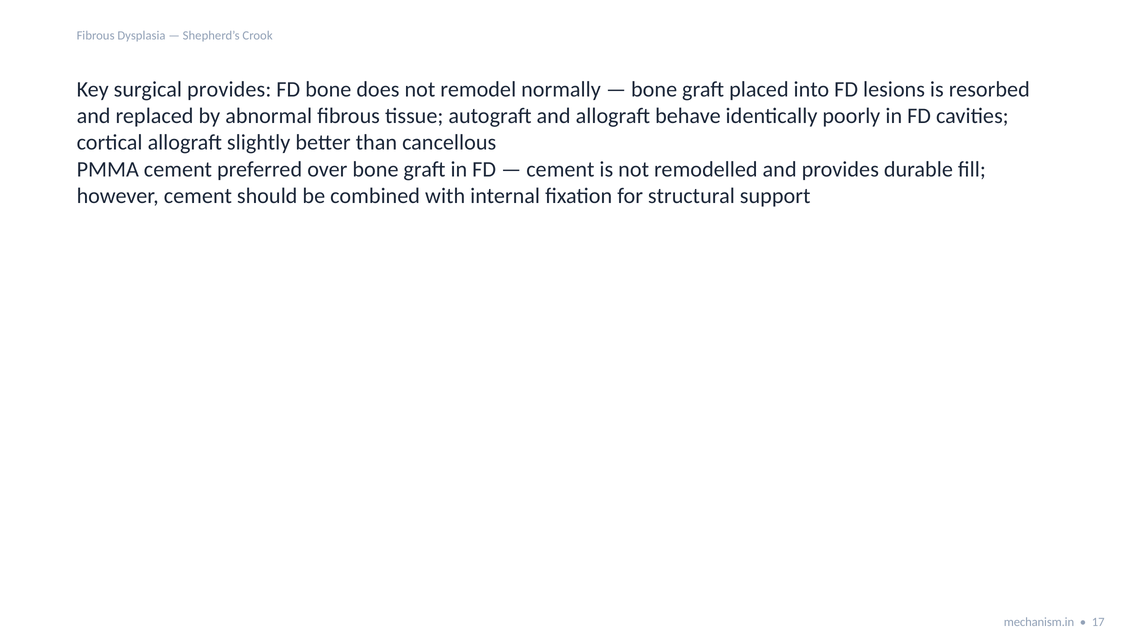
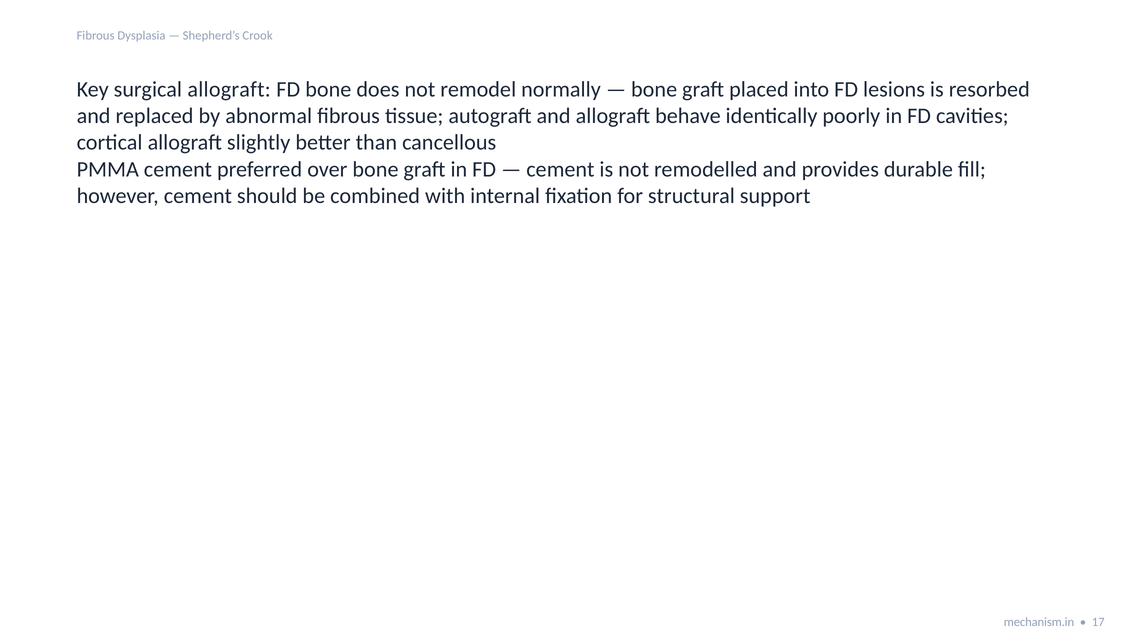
surgical provides: provides -> allograft
